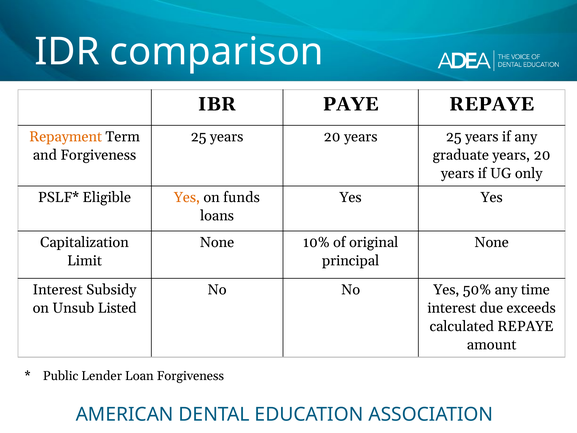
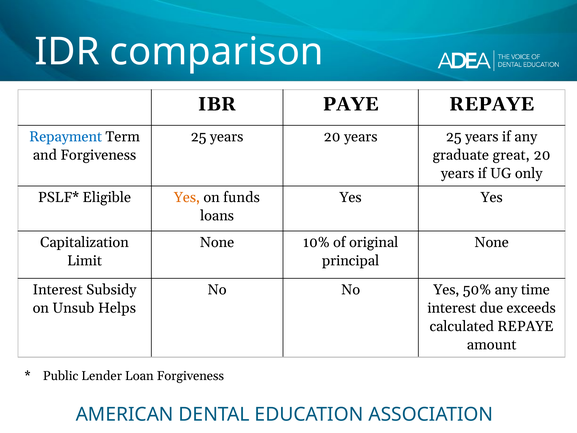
Repayment colour: orange -> blue
graduate years: years -> great
Listed: Listed -> Helps
